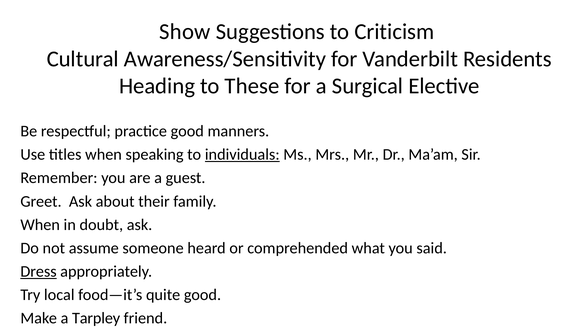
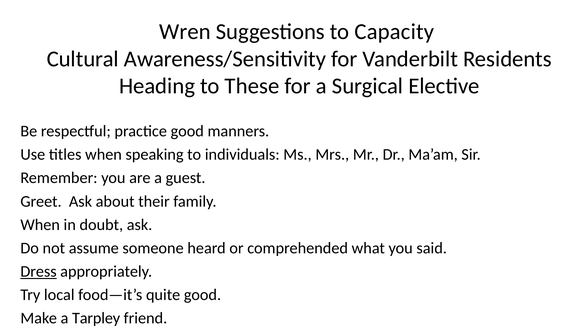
Show: Show -> Wren
Criticism: Criticism -> Capacity
individuals underline: present -> none
